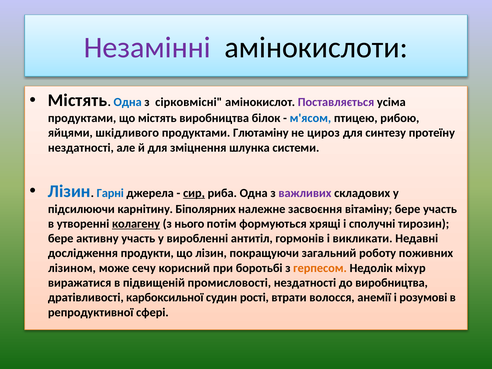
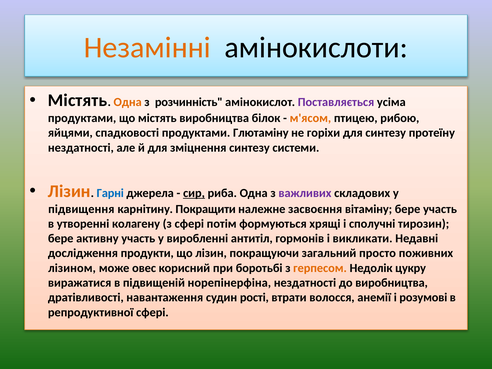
Незамінні colour: purple -> orange
Одна at (128, 102) colour: blue -> orange
сірковмісні: сірковмісні -> розчинність
м'ясом colour: blue -> orange
шкідливого: шкідливого -> спадковості
цироз: цироз -> горіхи
зміцнення шлунка: шлунка -> синтезу
Лізин at (69, 191) colour: blue -> orange
підсилюючи: підсилюючи -> підвищення
Біполярних: Біполярних -> Покращити
колагену underline: present -> none
з нього: нього -> сфері
роботу: роботу -> просто
сечу: сечу -> овес
міхур: міхур -> цукру
промисловості: промисловості -> норепінерфіна
карбоксильної: карбоксильної -> навантаження
